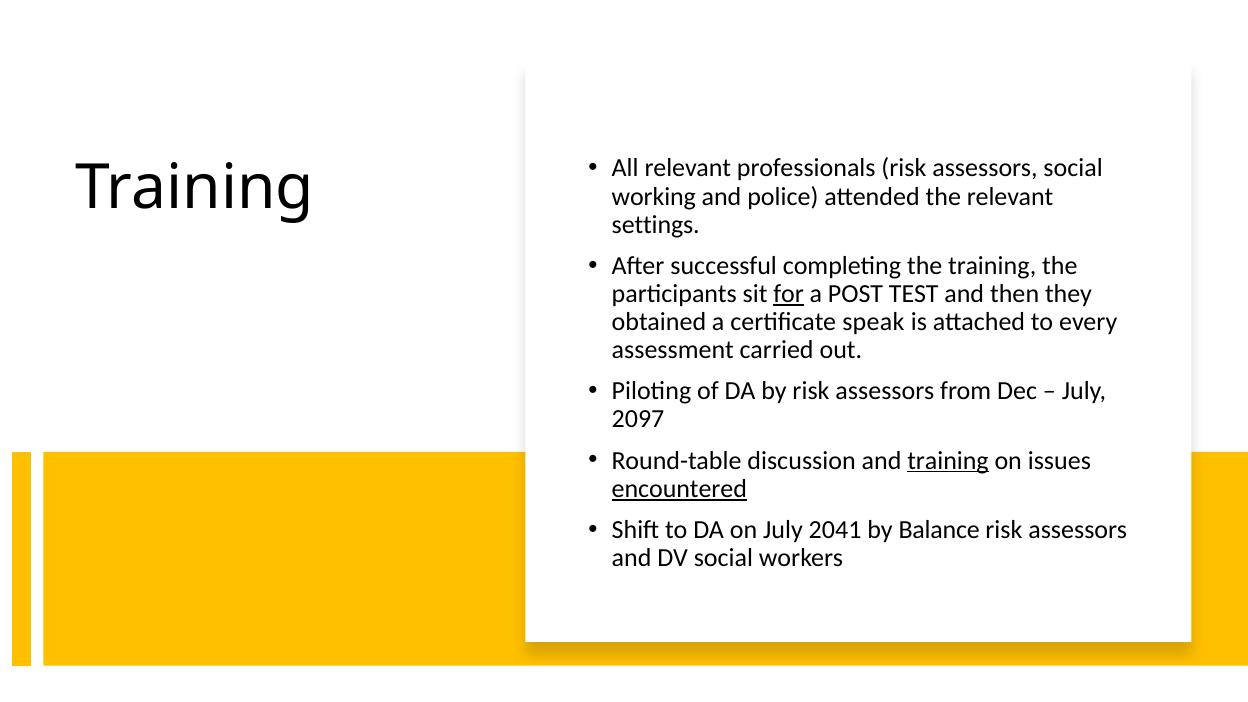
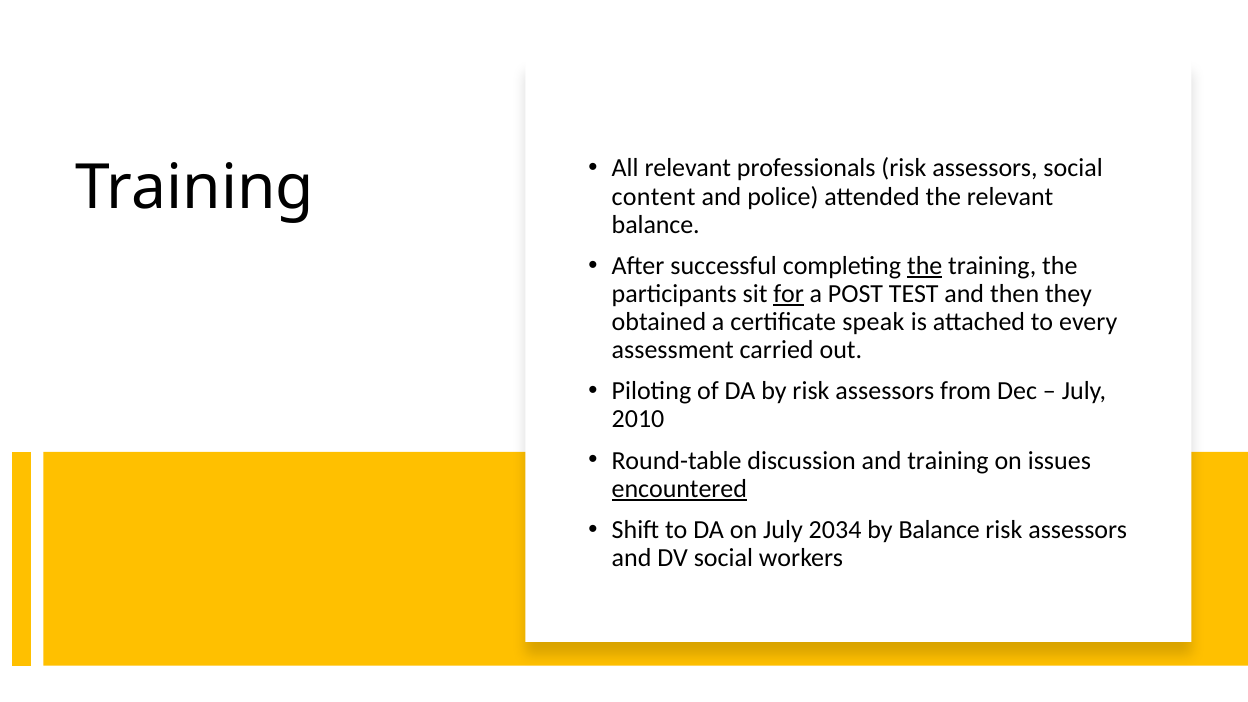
working: working -> content
settings at (656, 225): settings -> balance
the at (925, 266) underline: none -> present
2097: 2097 -> 2010
training at (948, 460) underline: present -> none
2041: 2041 -> 2034
